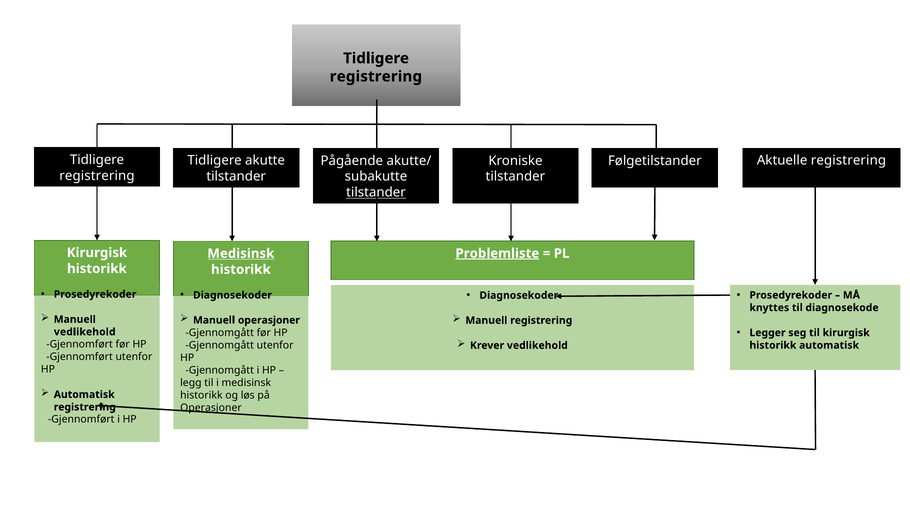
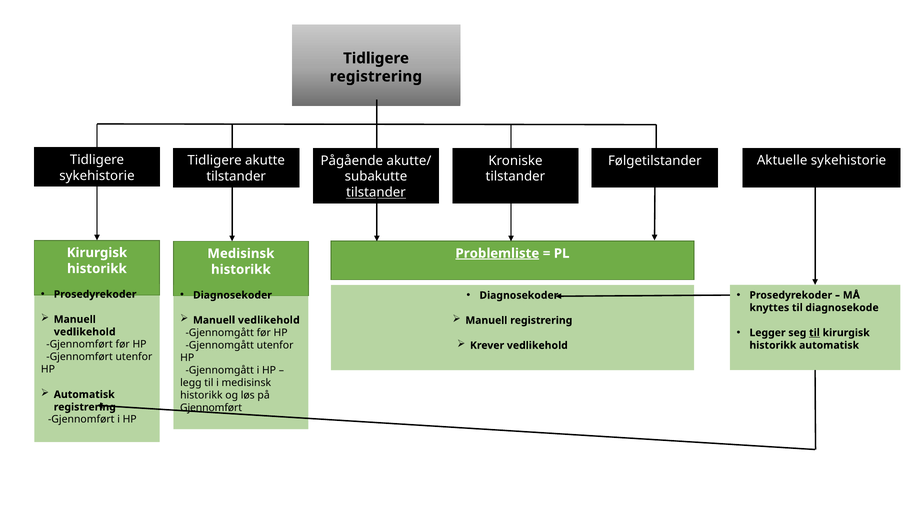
Aktuelle registrering: registrering -> sykehistorie
registrering at (97, 176): registrering -> sykehistorie
Medisinsk at (241, 253) underline: present -> none
operasjoner at (269, 320): operasjoner -> vedlikehold
til at (814, 333) underline: none -> present
Operasjoner at (211, 408): Operasjoner -> Gjennomført
